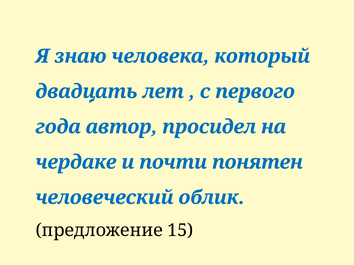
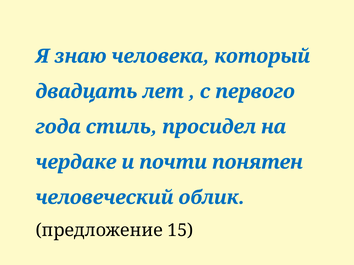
автор: автор -> стиль
